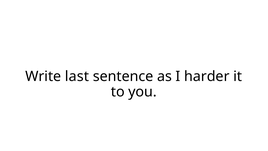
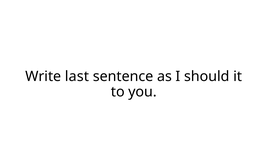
harder: harder -> should
